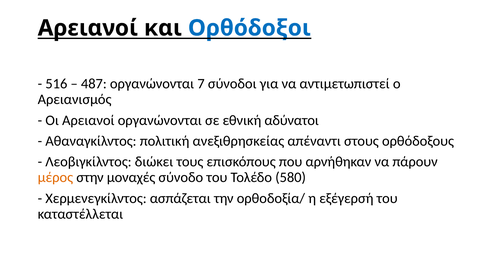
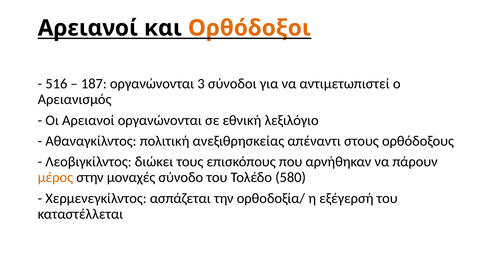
Ορθόδοξοι colour: blue -> orange
487: 487 -> 187
7: 7 -> 3
αδύνατοι: αδύνατοι -> λεξιλόγιο
